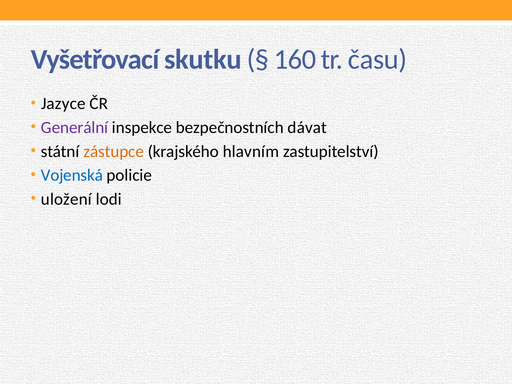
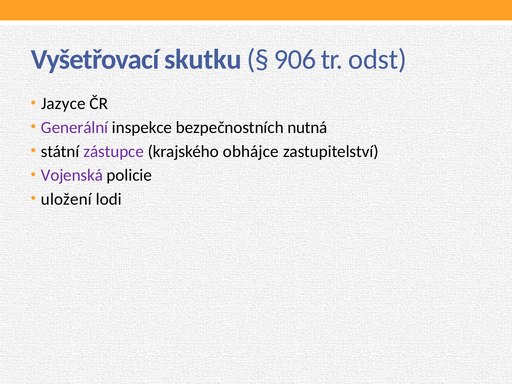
160: 160 -> 906
času: času -> odst
dávat: dávat -> nutná
zástupce colour: orange -> purple
hlavním: hlavním -> obhájce
Vojenská colour: blue -> purple
